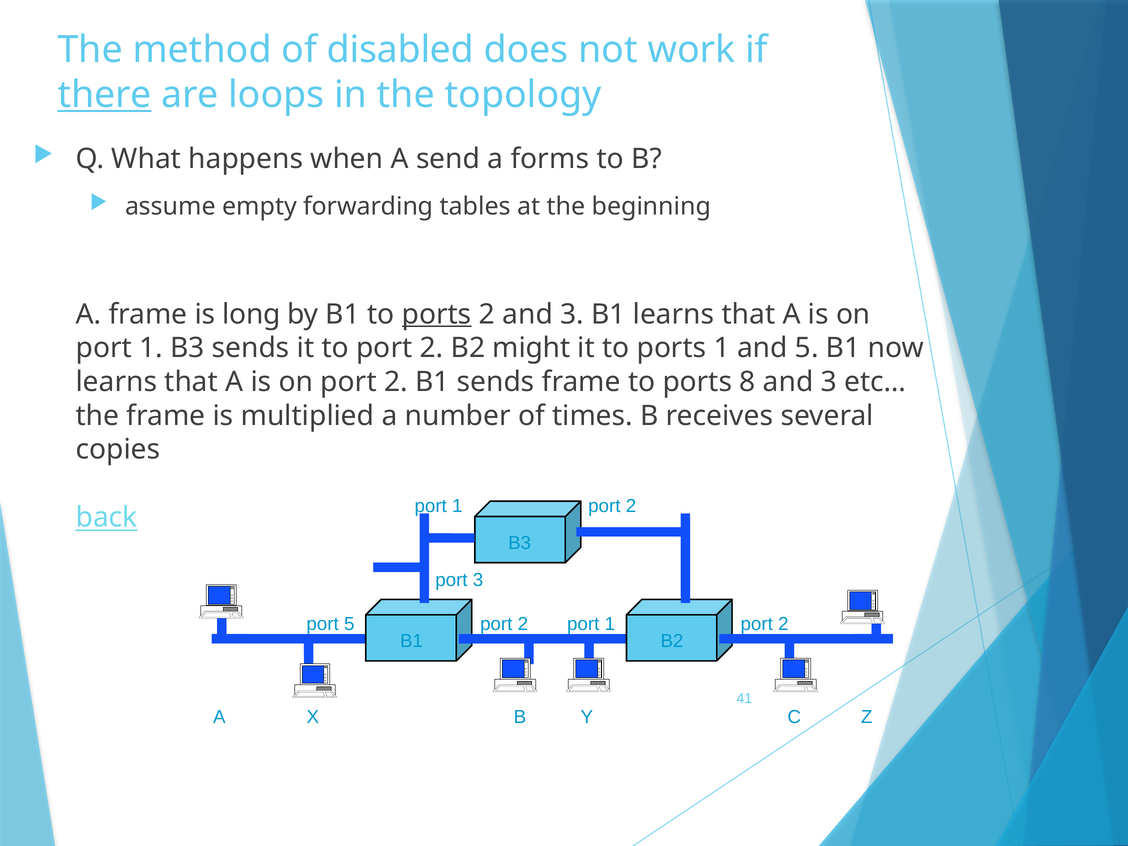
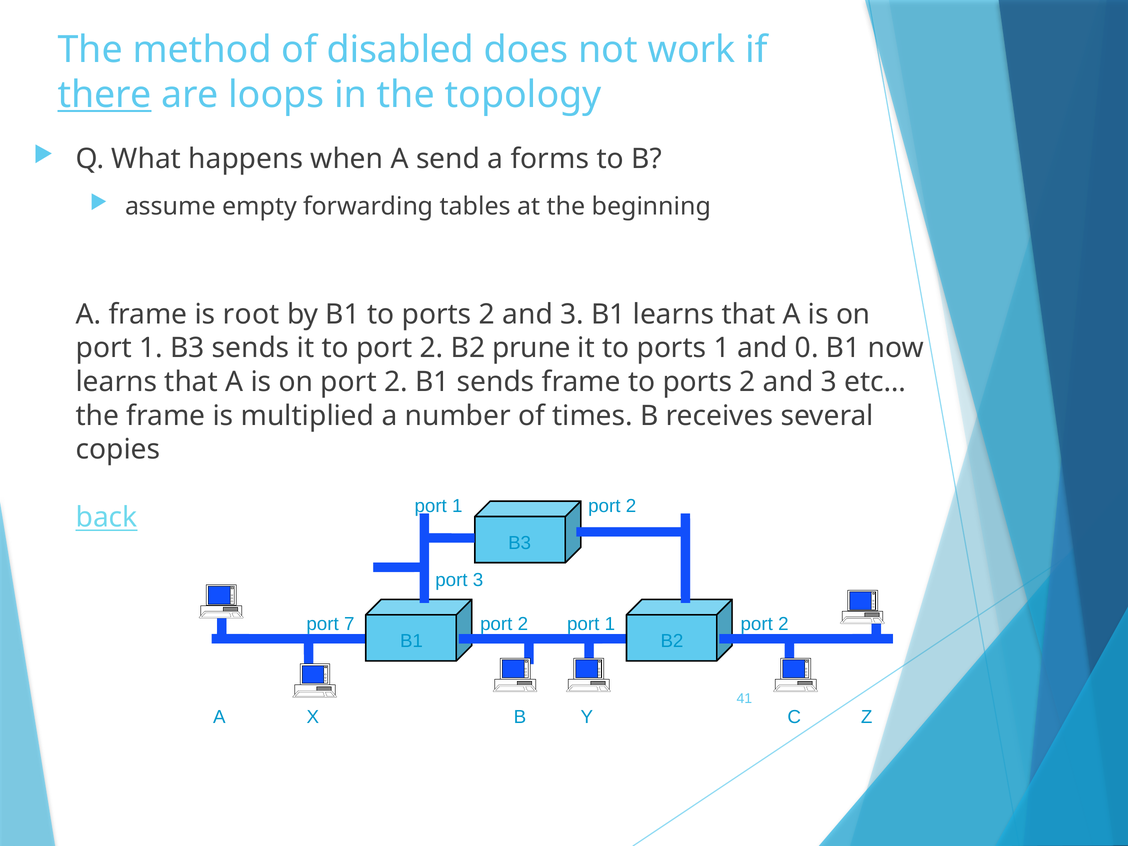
long: long -> root
ports at (437, 314) underline: present -> none
might: might -> prune
and 5: 5 -> 0
frame to ports 8: 8 -> 2
port 5: 5 -> 7
